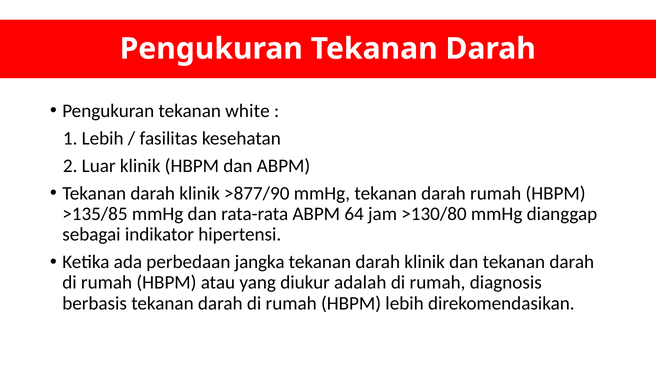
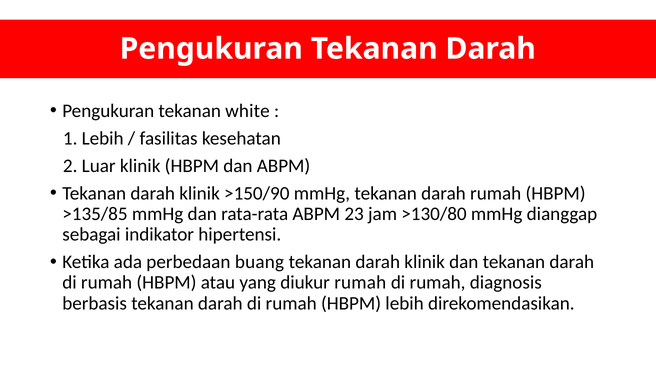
>877/90: >877/90 -> >150/90
64: 64 -> 23
jangka: jangka -> buang
diukur adalah: adalah -> rumah
